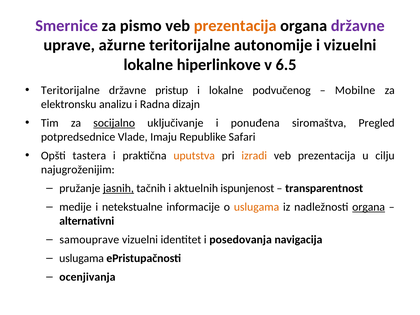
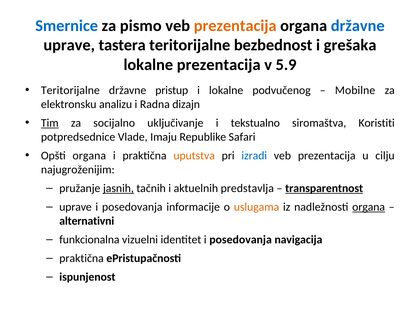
Smеrnicе colour: purple -> blue
držаvnе colour: purple -> blue
ažurne: ažurne -> tastera
autonomije: autonomije -> bezbednost
i vizuelni: vizuelni -> grešaka
lоkаlnе hiperlinkove: hiperlinkove -> prezentacija
6.5: 6.5 -> 5.9
Tim underline: none -> present
socijalno underline: present -> none
ponuđena: ponuđena -> tekstualno
Pregled: Pregled -> Koristiti
Opšti tastera: tastera -> оrgаnа
izradi colour: orange -> blue
ispunjenost: ispunjenost -> predstavlja
transparentnost underline: none -> present
medije: medije -> uprave
netekstualne at (132, 207): netekstualne -> posedovanja
samouprave: samouprave -> funkcionalna
uslugama at (82, 258): uslugama -> praktična
ocenjivanja: ocenjivanja -> ispunjenost
